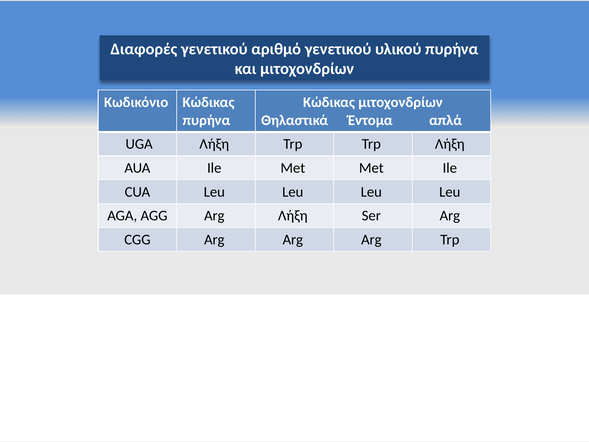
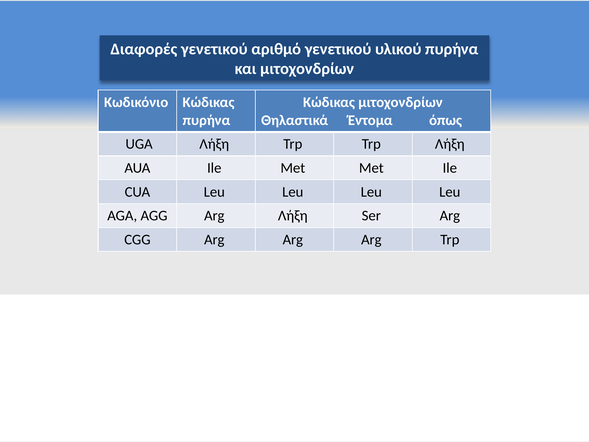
απλά: απλά -> όπως
